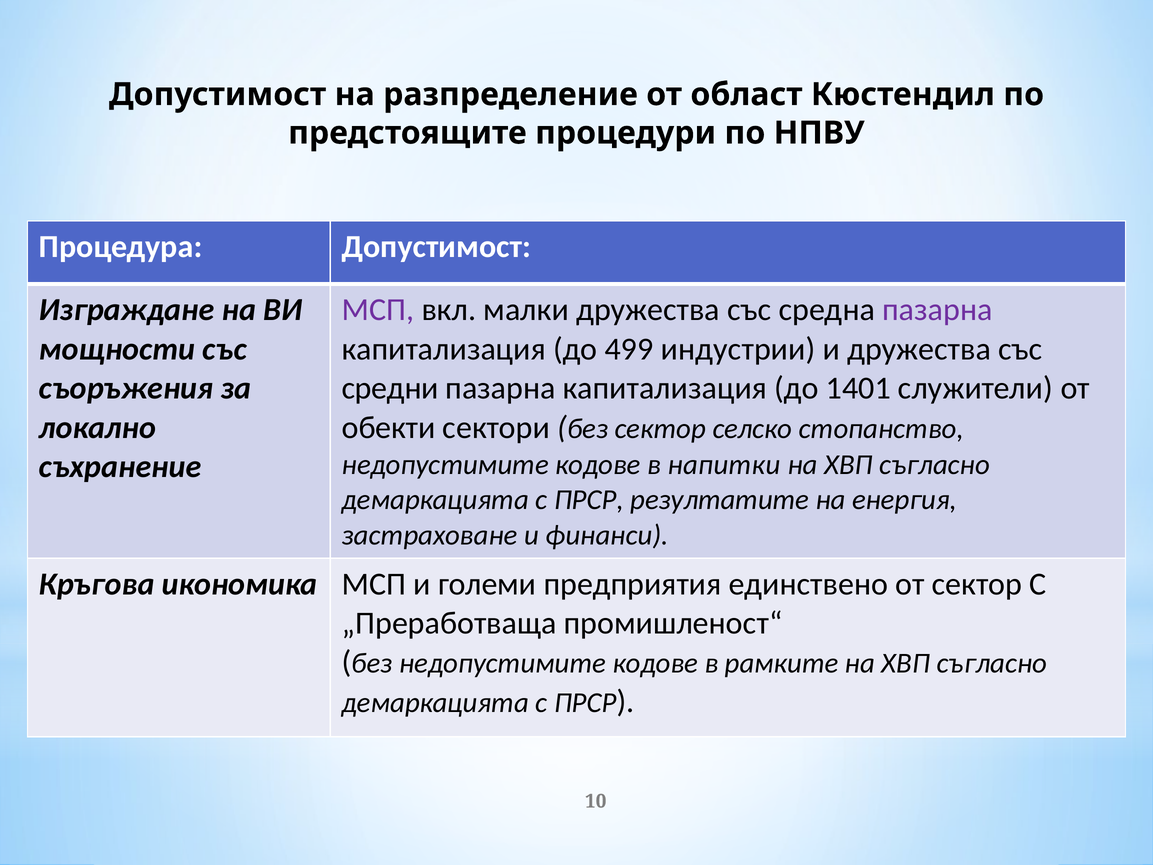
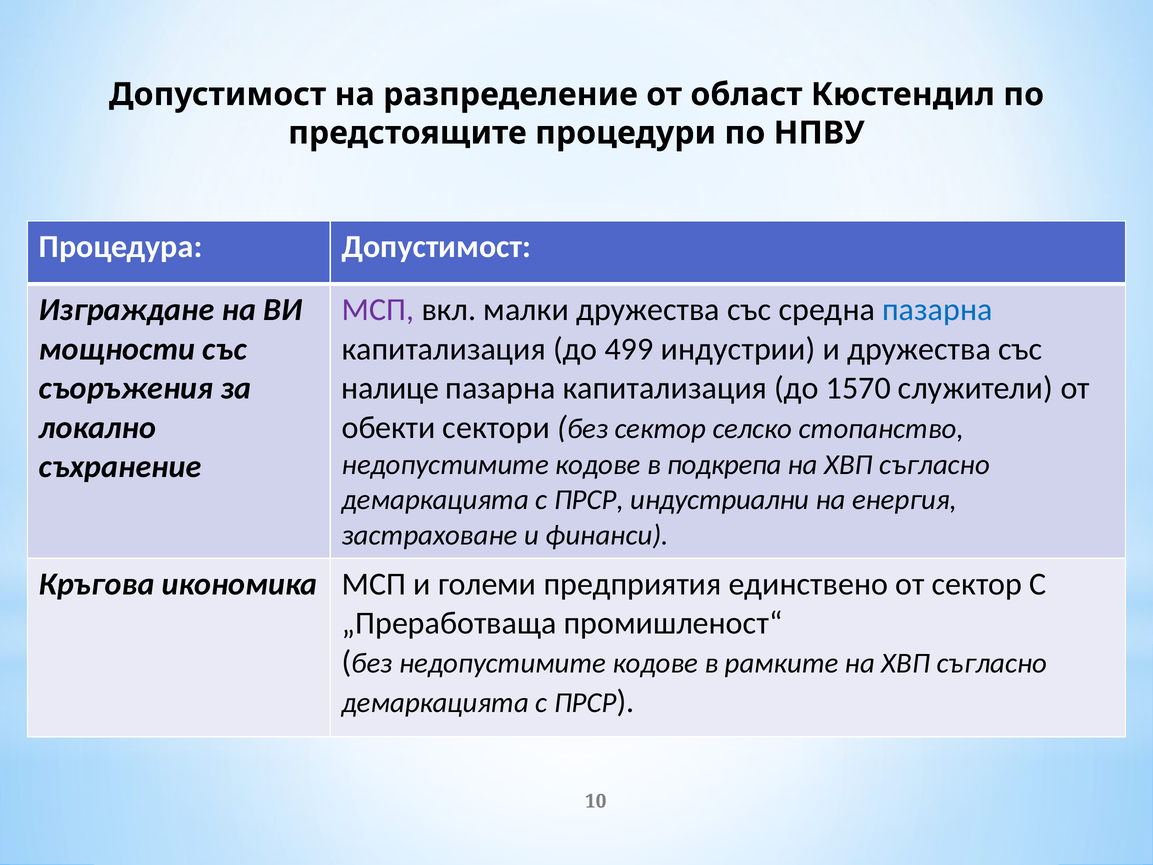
пазарна at (937, 310) colour: purple -> blue
средни: средни -> налице
1401: 1401 -> 1570
напитки: напитки -> подкрепа
резултатите: резултатите -> индустриални
